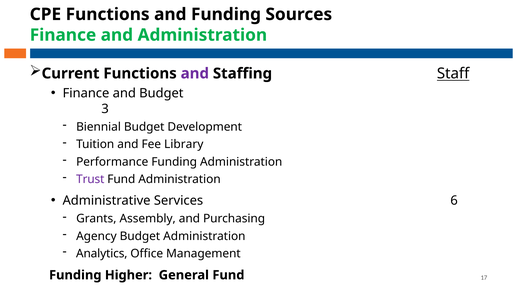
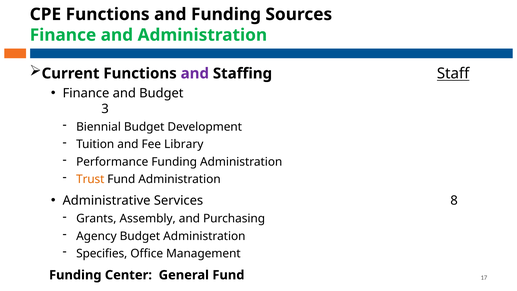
Trust colour: purple -> orange
6: 6 -> 8
Analytics: Analytics -> Specifies
Higher: Higher -> Center
